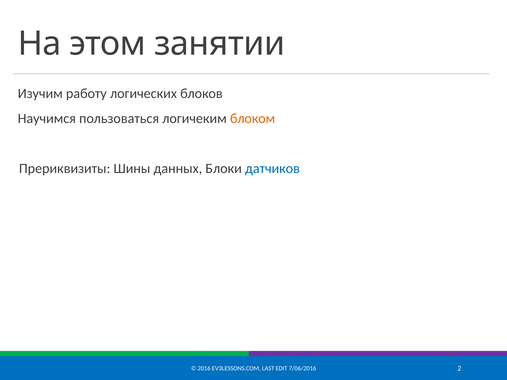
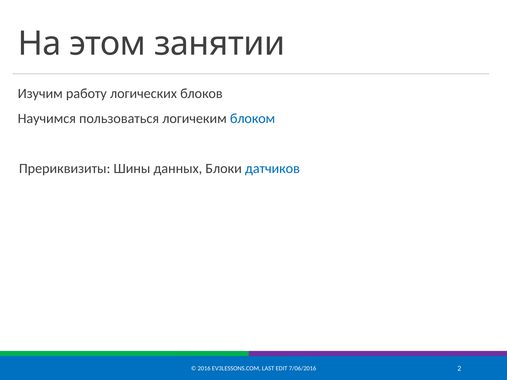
блоком colour: orange -> blue
